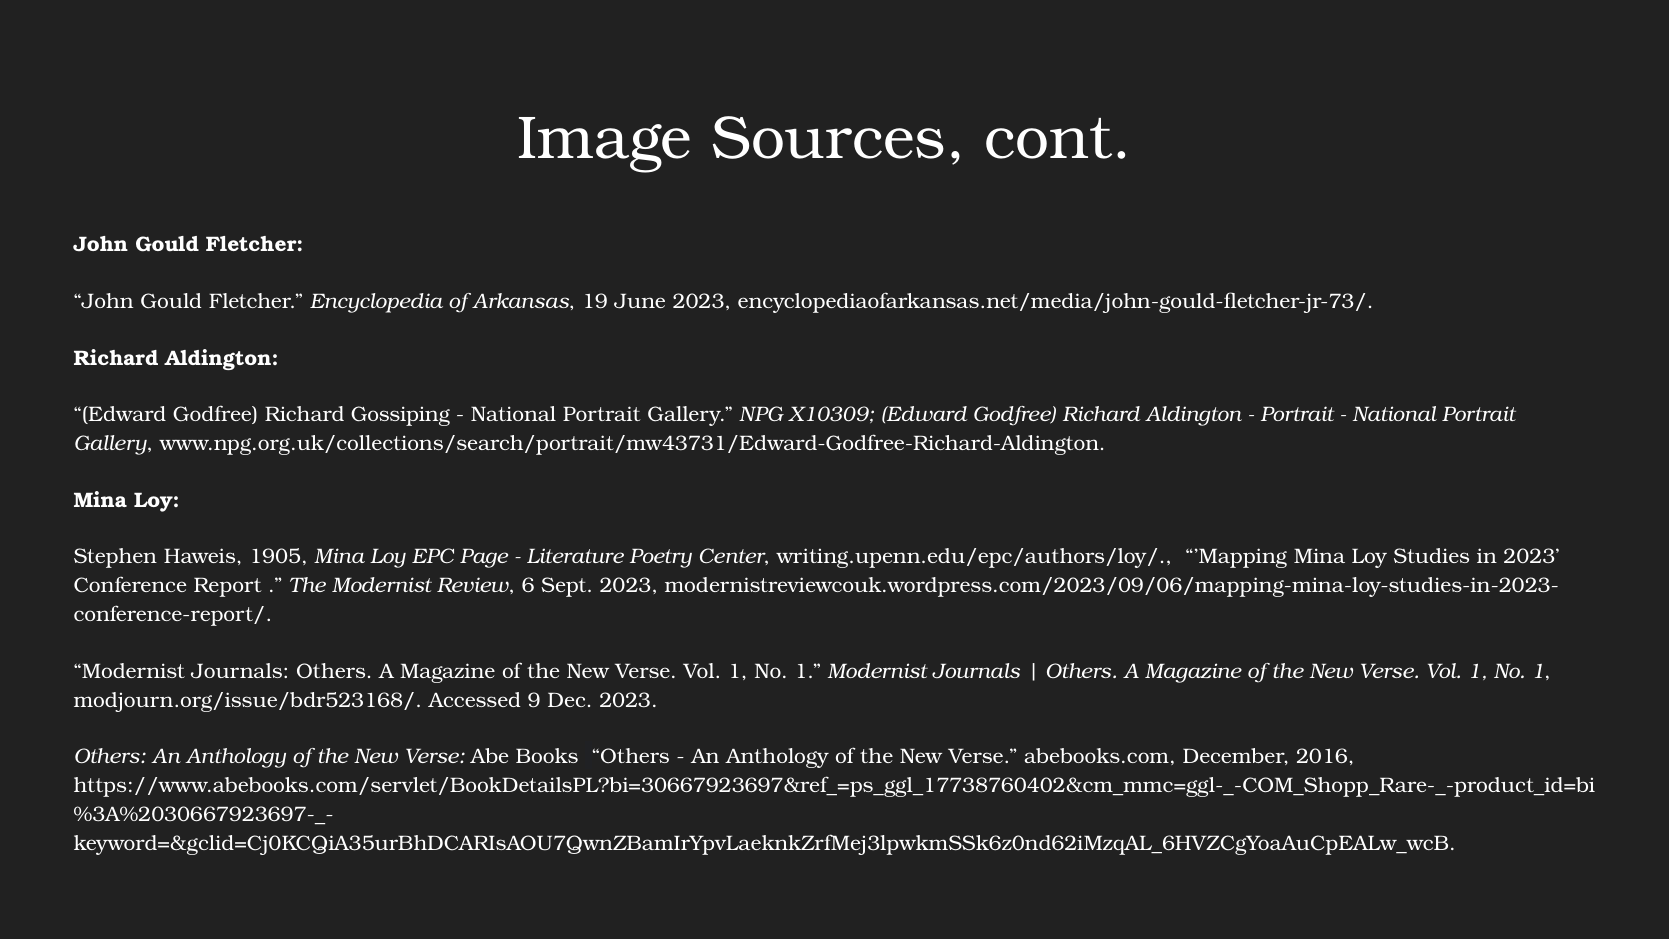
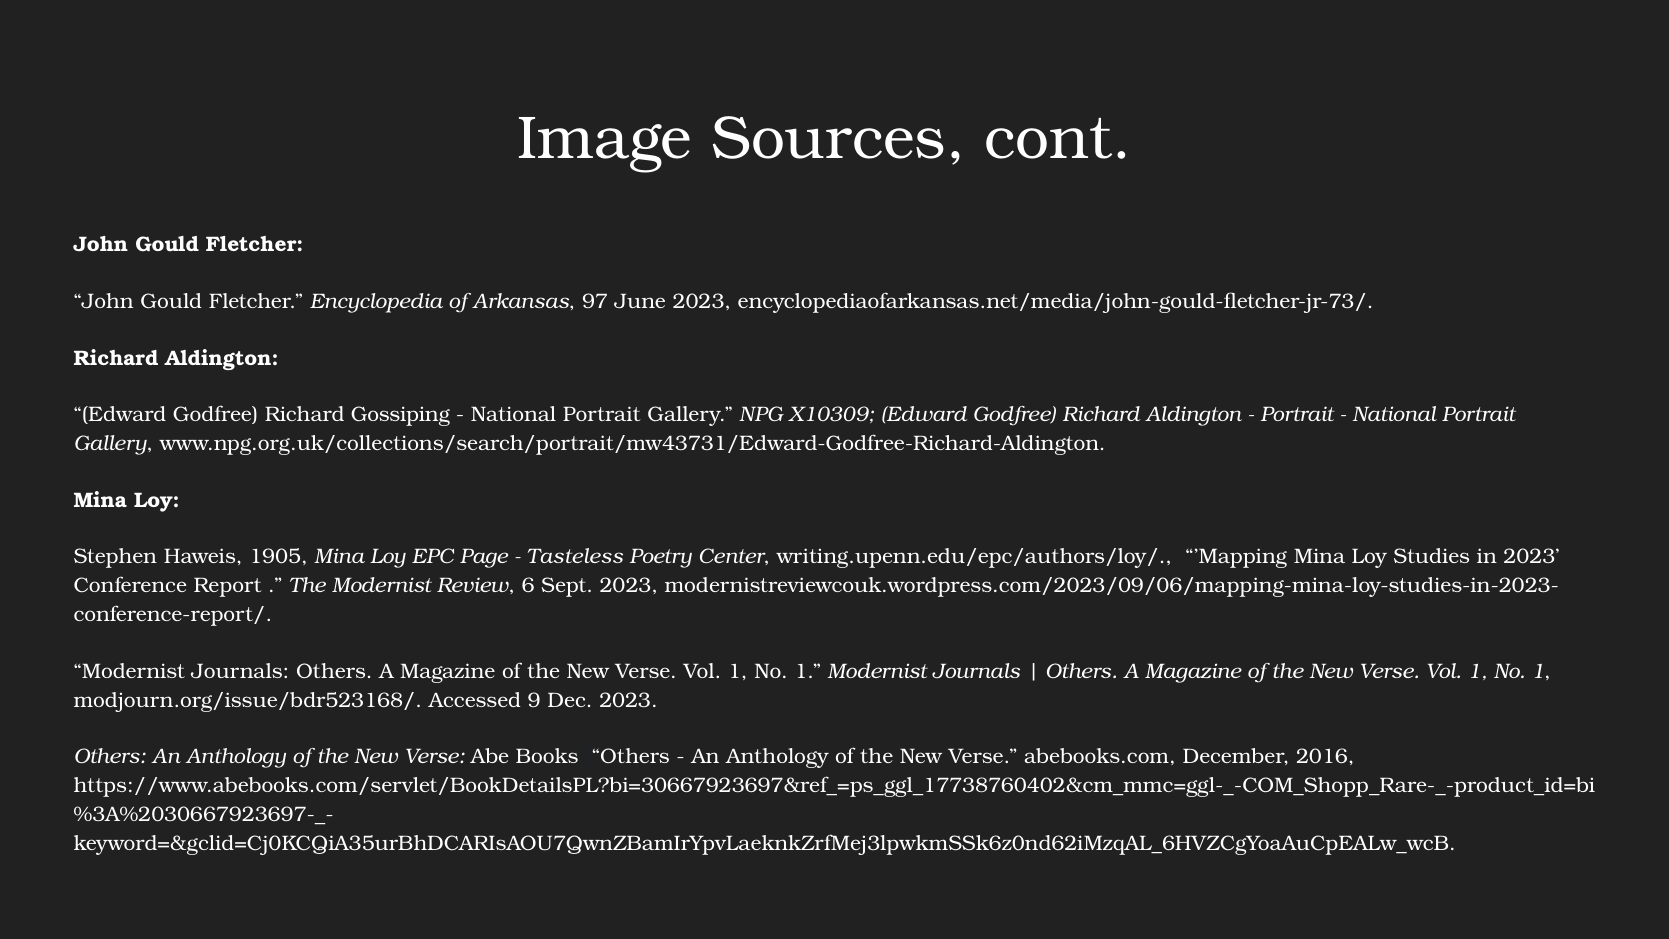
19: 19 -> 97
Literature: Literature -> Tasteless
